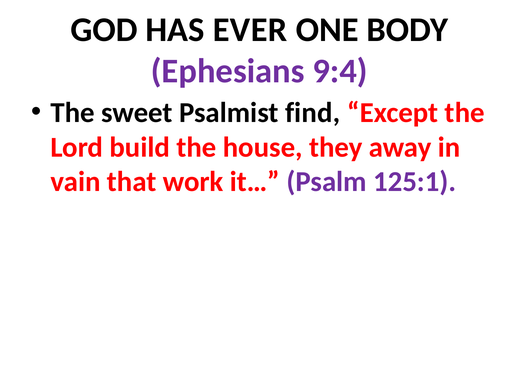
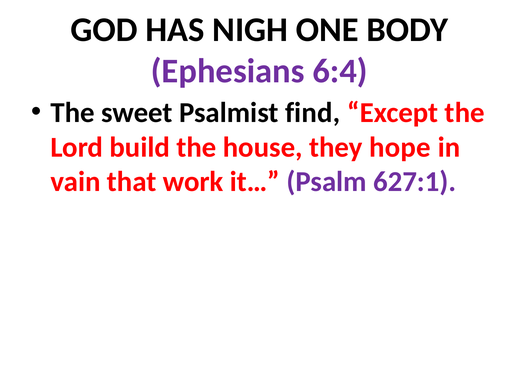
EVER: EVER -> NIGH
9:4: 9:4 -> 6:4
away: away -> hope
125:1: 125:1 -> 627:1
